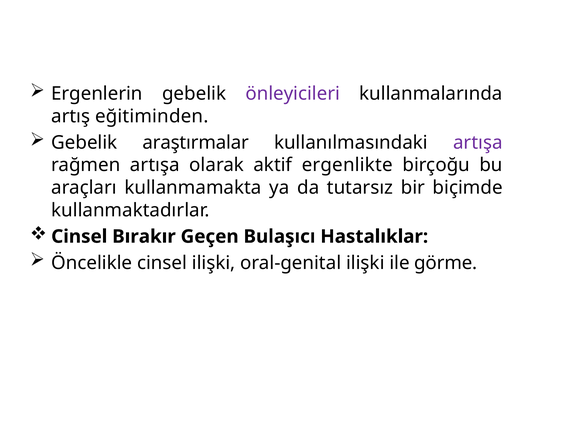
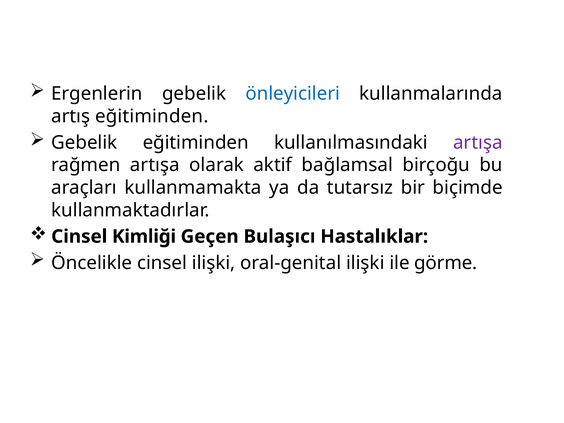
önleyicileri colour: purple -> blue
Gebelik araştırmalar: araştırmalar -> eğitiminden
ergenlikte: ergenlikte -> bağlamsal
Bırakır: Bırakır -> Kimliği
